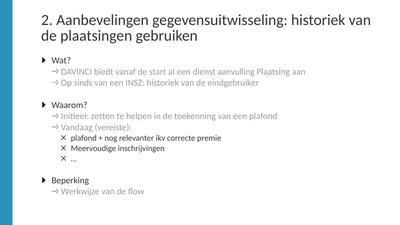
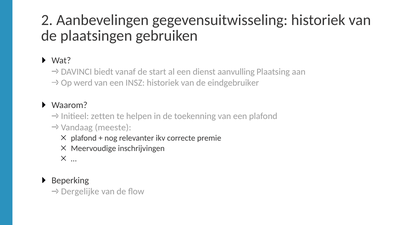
sinds: sinds -> werd
vereiste: vereiste -> meeste
Werkwijze: Werkwijze -> Dergelijke
